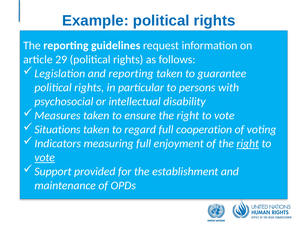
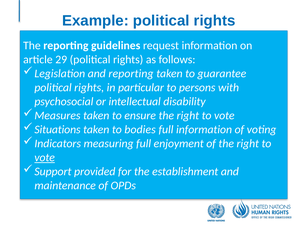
regard: regard -> bodies
full cooperation: cooperation -> information
right at (248, 144) underline: present -> none
